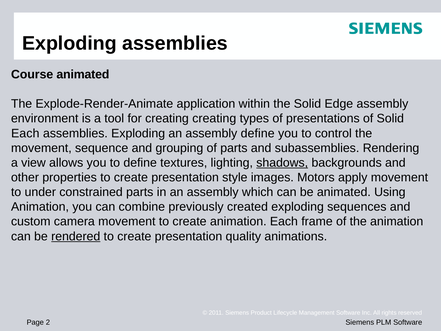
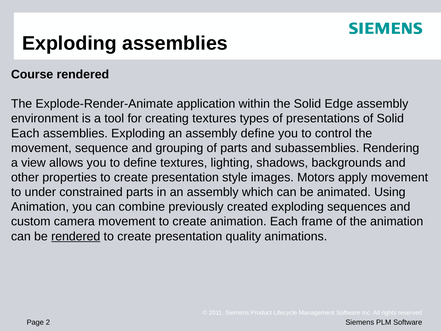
Course animated: animated -> rendered
creating creating: creating -> textures
shadows underline: present -> none
